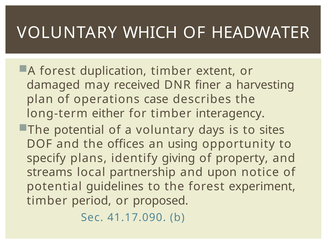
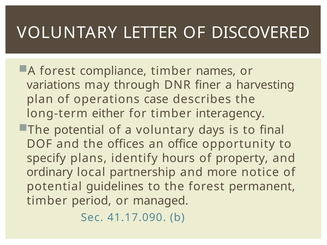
WHICH: WHICH -> LETTER
HEADWATER: HEADWATER -> DISCOVERED
duplication: duplication -> compliance
extent: extent -> names
damaged: damaged -> variations
received: received -> through
sites: sites -> final
using: using -> office
giving: giving -> hours
streams: streams -> ordinary
upon: upon -> more
experiment: experiment -> permanent
proposed: proposed -> managed
